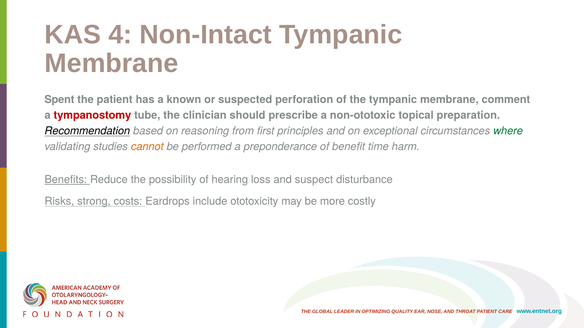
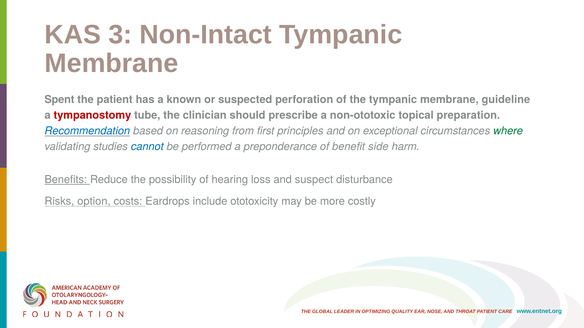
4: 4 -> 3
comment: comment -> guideline
Recommendation colour: black -> blue
cannot colour: orange -> blue
time: time -> side
strong: strong -> option
